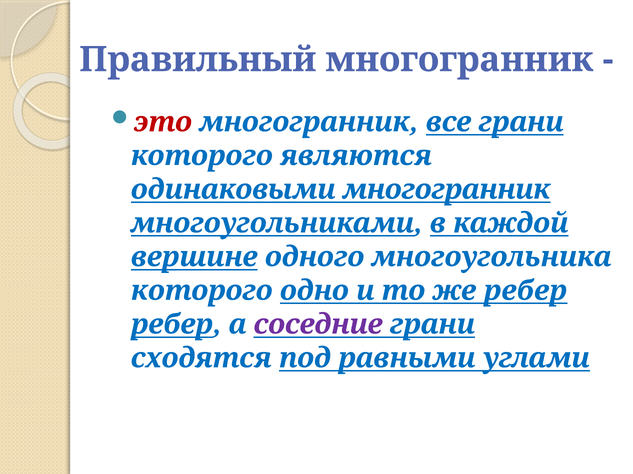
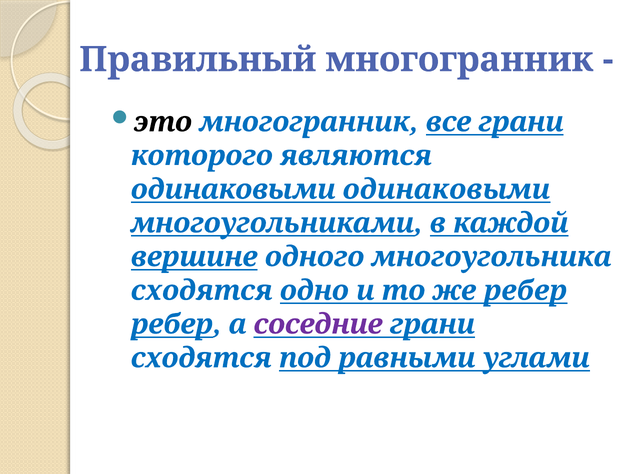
это colour: red -> black
одинаковыми многогранник: многогранник -> одинаковыми
которого at (202, 291): которого -> сходятся
